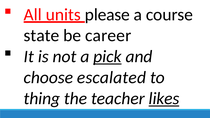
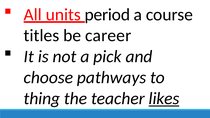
please: please -> period
state: state -> titles
pick underline: present -> none
escalated: escalated -> pathways
